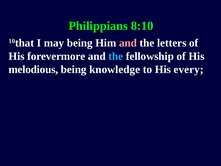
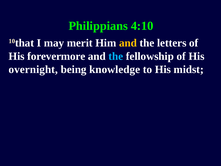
8:10: 8:10 -> 4:10
may being: being -> merit
and at (128, 43) colour: pink -> yellow
melodious: melodious -> overnight
every: every -> midst
